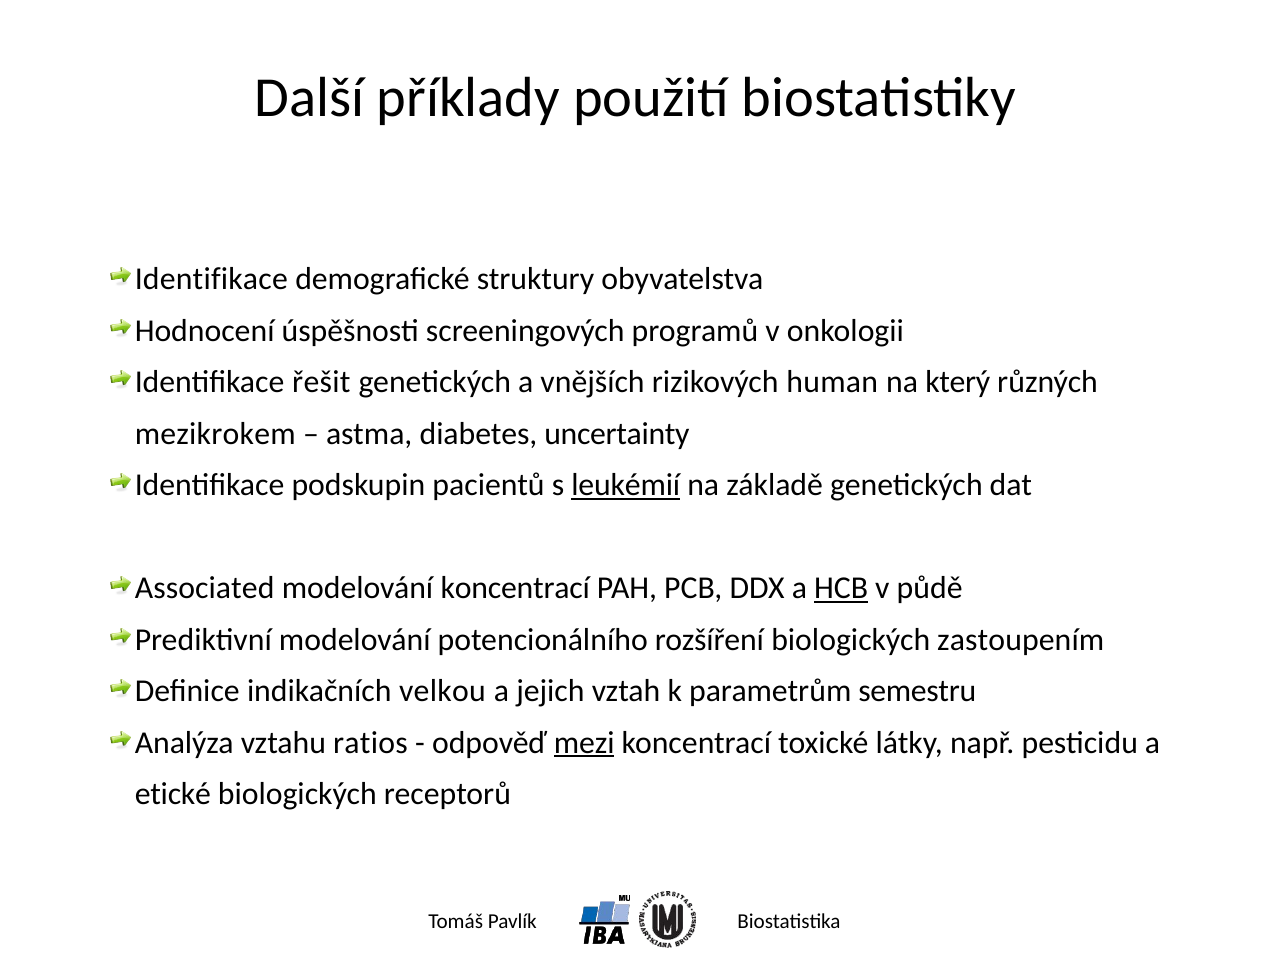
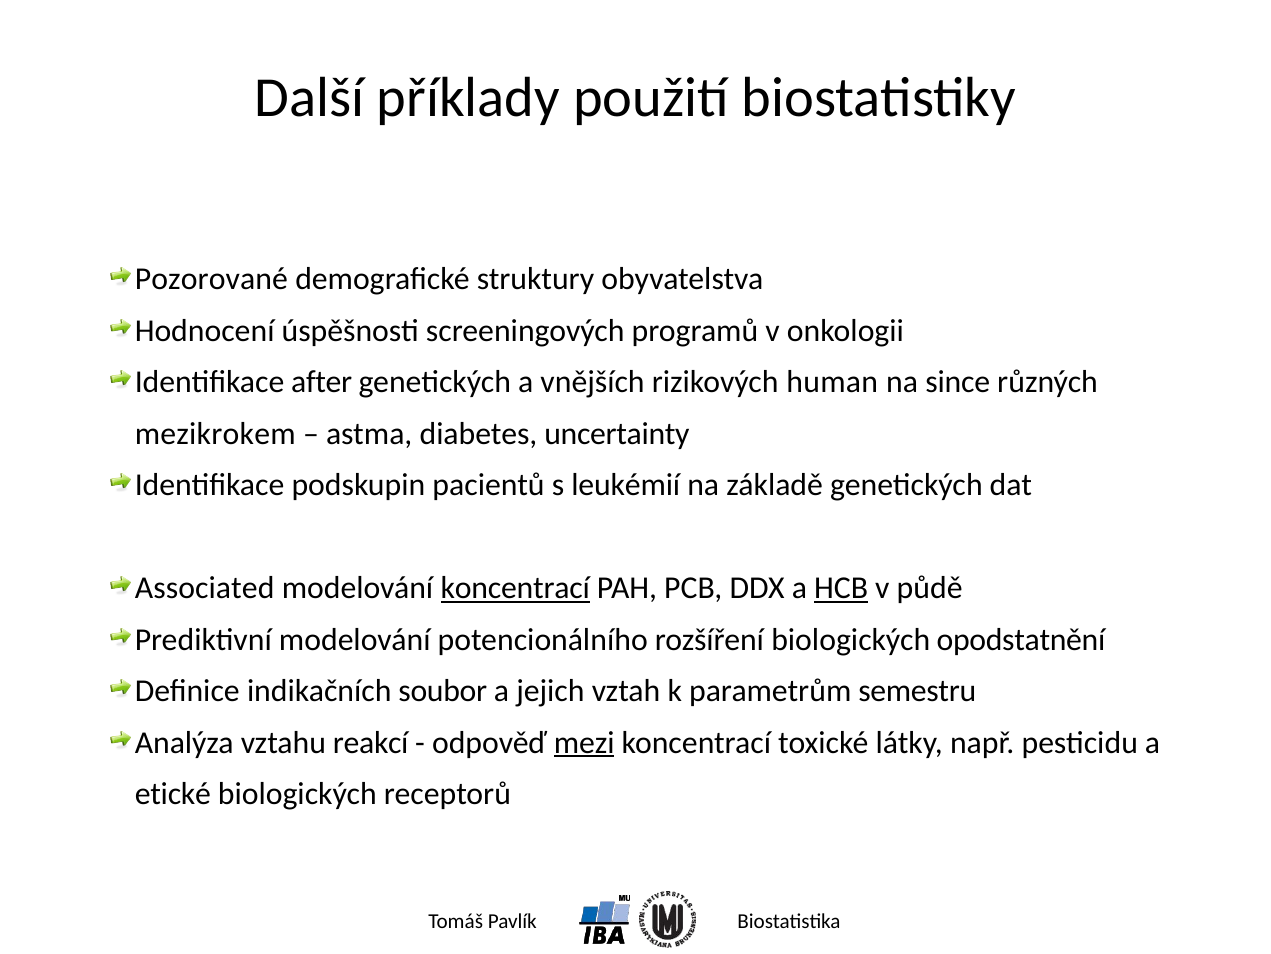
Identifikace at (211, 279): Identifikace -> Pozorované
řešit: řešit -> after
který: který -> since
leukémií underline: present -> none
koncentrací at (515, 588) underline: none -> present
zastoupením: zastoupením -> opodstatnění
velkou: velkou -> soubor
ratios: ratios -> reakcí
